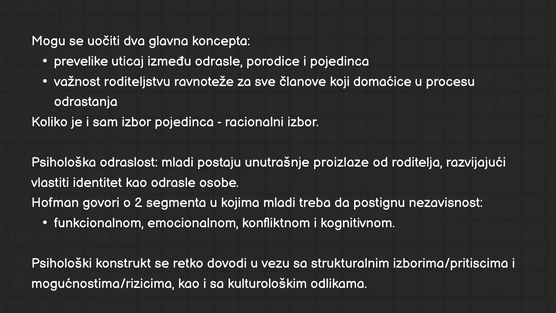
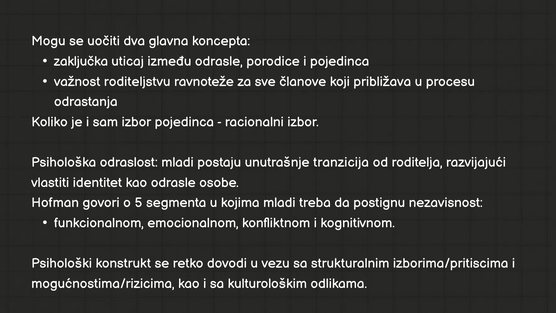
prevelike: prevelike -> zaključka
domaćice: domaćice -> približava
proizlaze: proizlaze -> tranzicija
2: 2 -> 5
